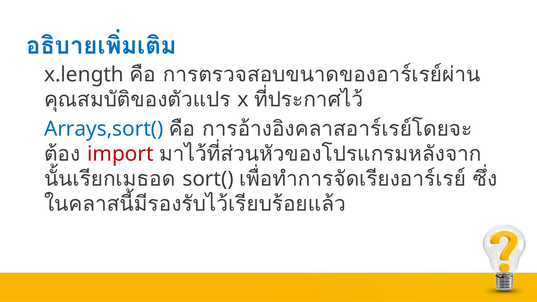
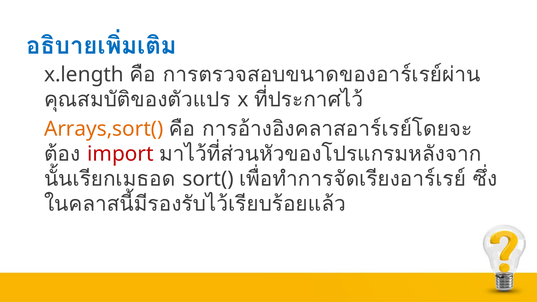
Arrays,sort( colour: blue -> orange
